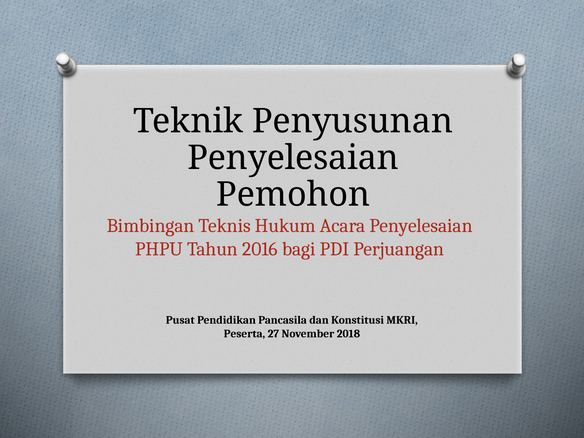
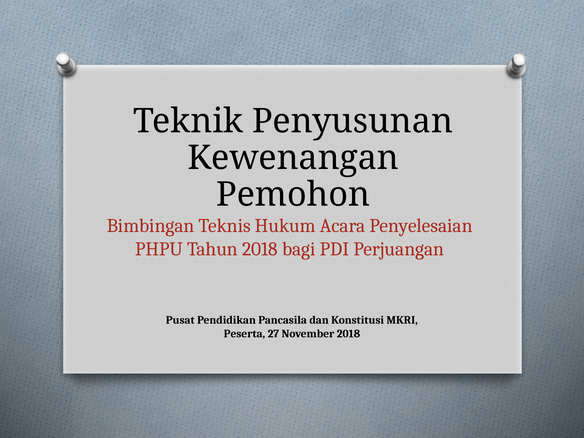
Penyelesaian at (293, 158): Penyelesaian -> Kewenangan
Tahun 2016: 2016 -> 2018
